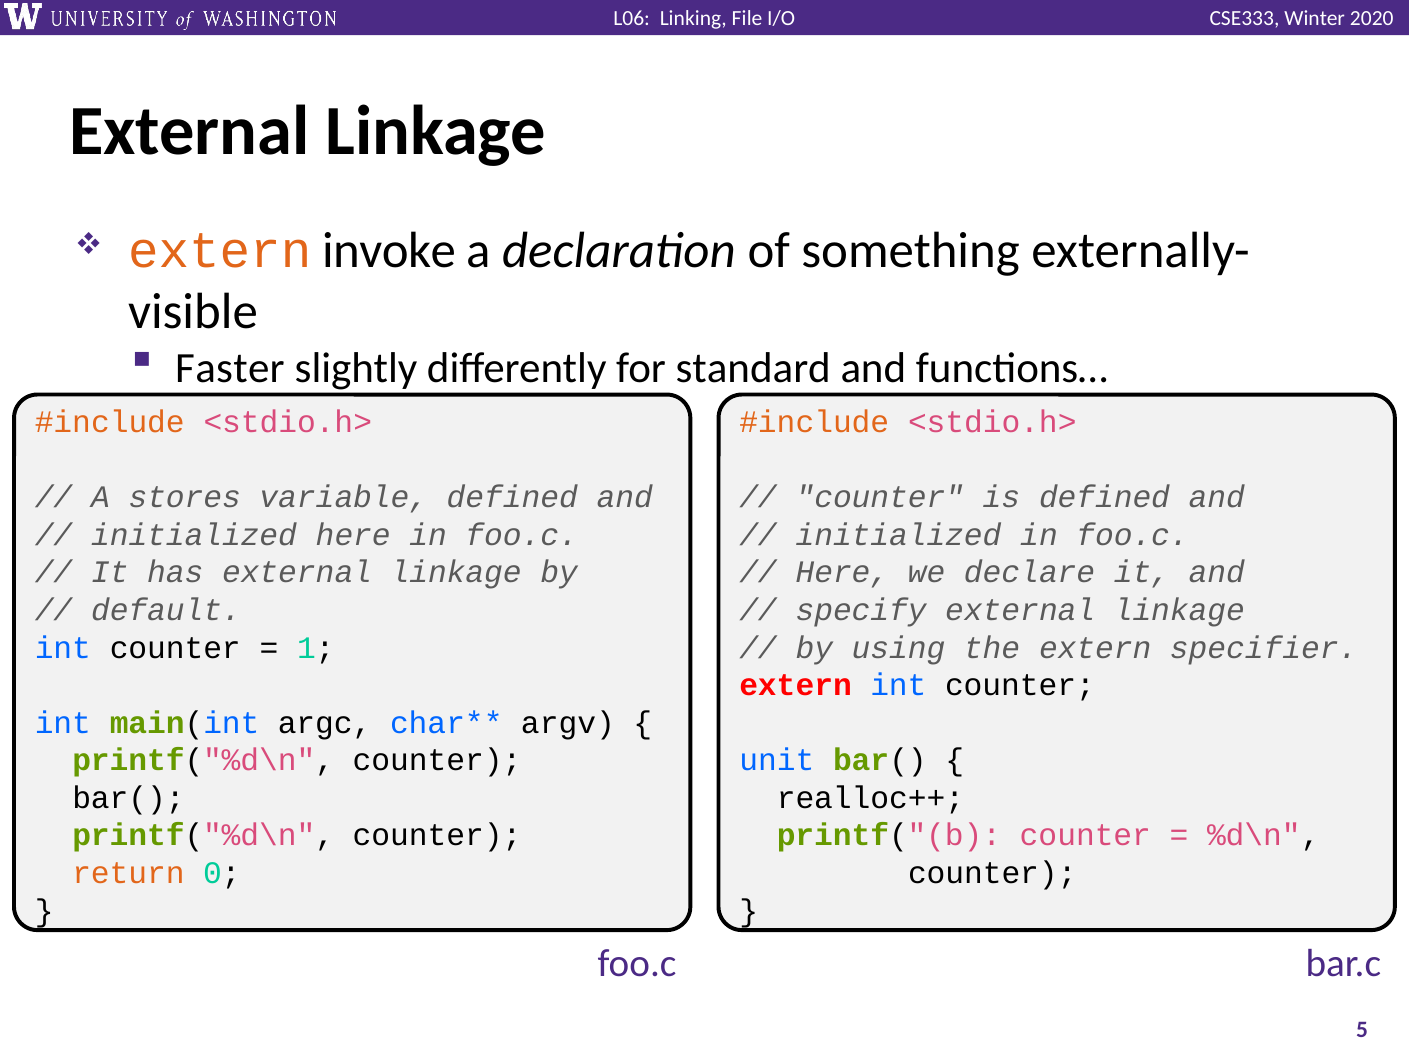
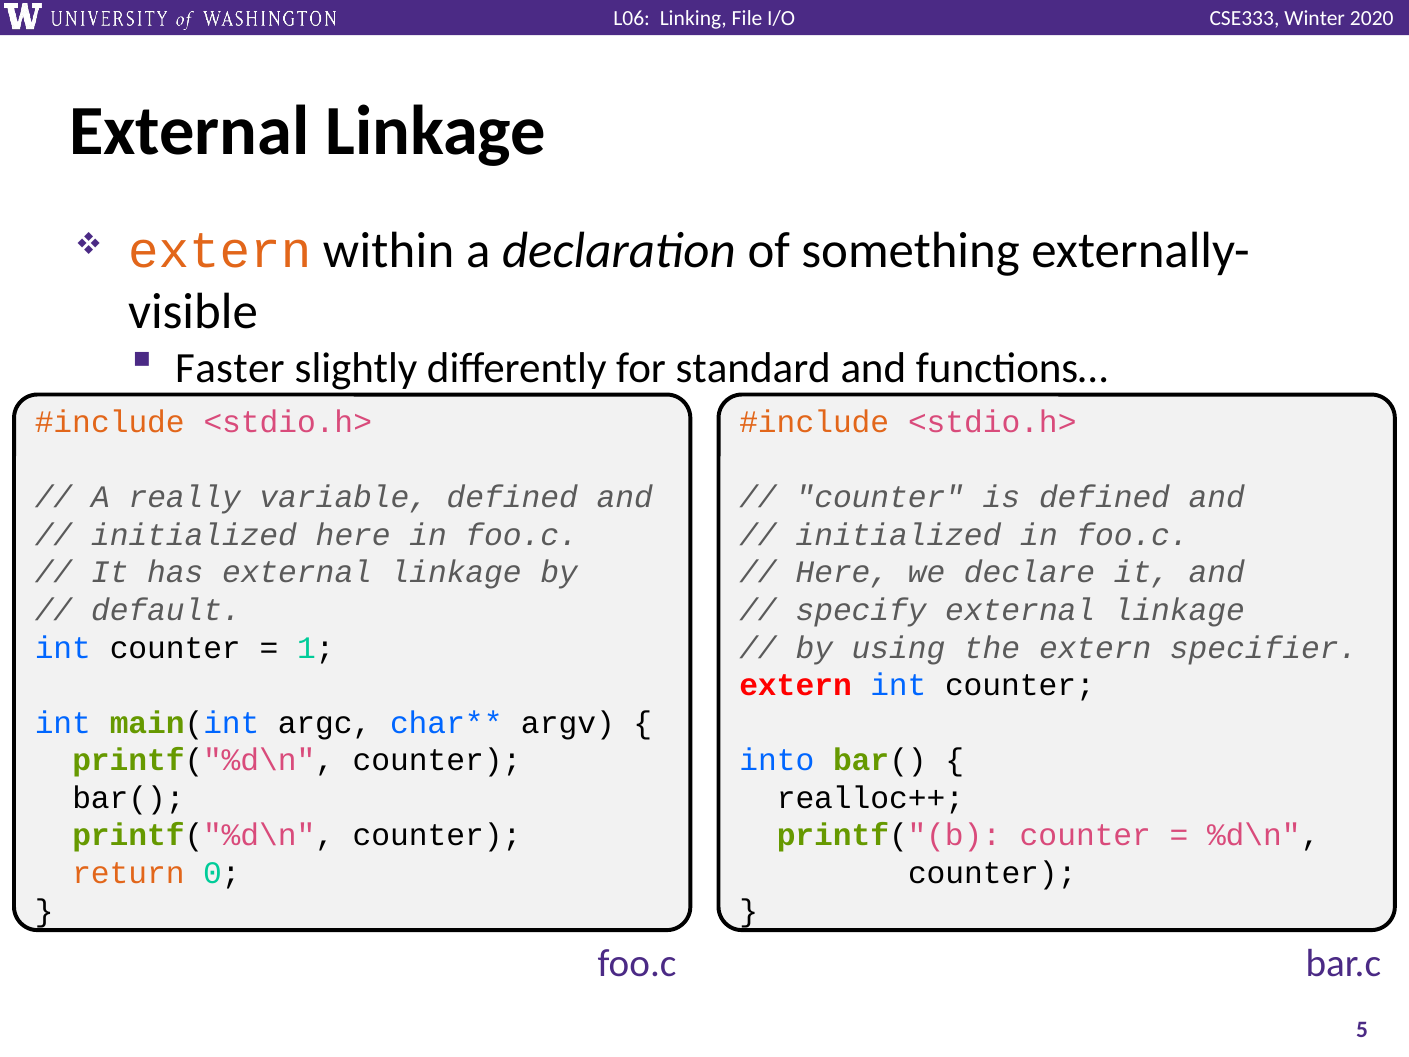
invoke: invoke -> within
stores: stores -> really
unit: unit -> into
